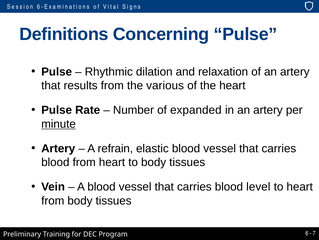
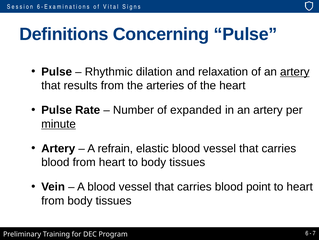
artery at (295, 72) underline: none -> present
various: various -> arteries
level: level -> point
